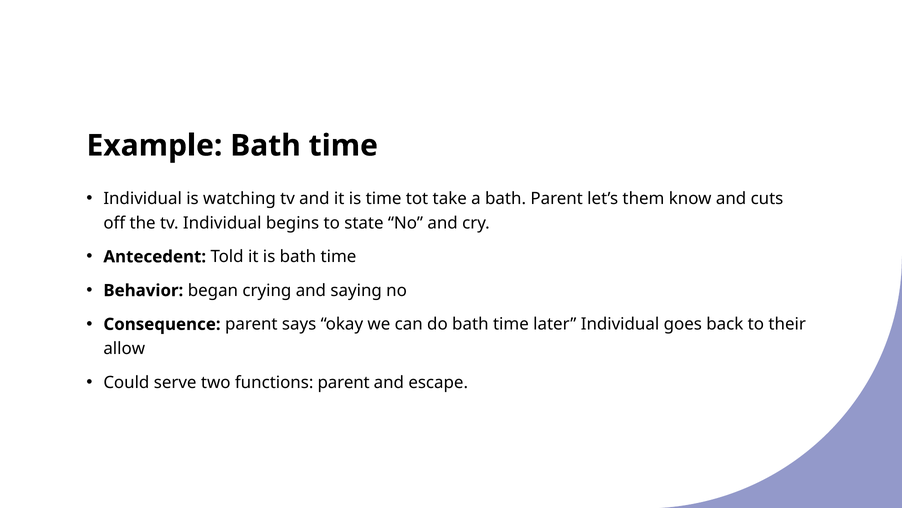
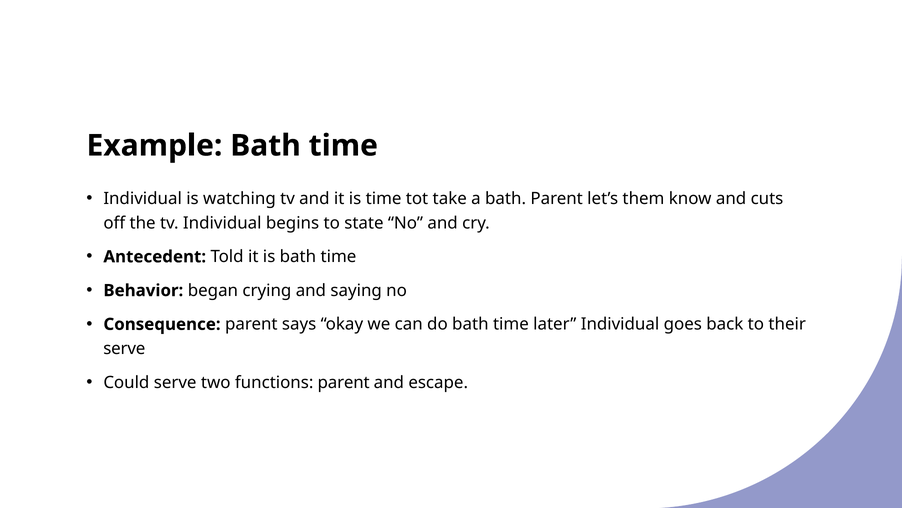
allow at (124, 348): allow -> serve
